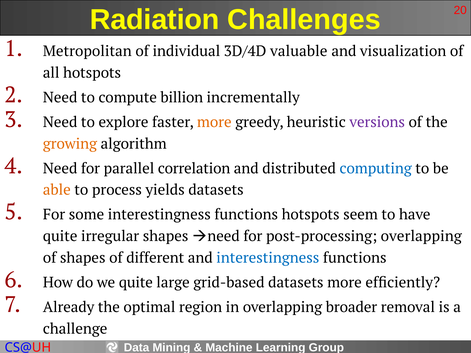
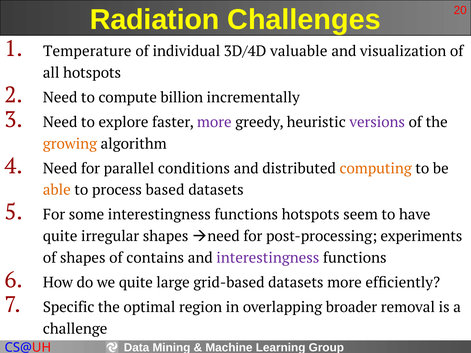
Metropolitan: Metropolitan -> Temperature
more at (214, 122) colour: orange -> purple
correlation: correlation -> conditions
computing colour: blue -> orange
yields: yields -> based
post-processing overlapping: overlapping -> experiments
different: different -> contains
interestingness at (268, 258) colour: blue -> purple
Already: Already -> Specific
